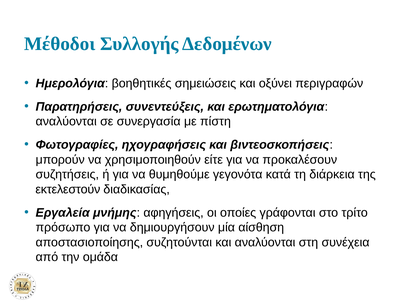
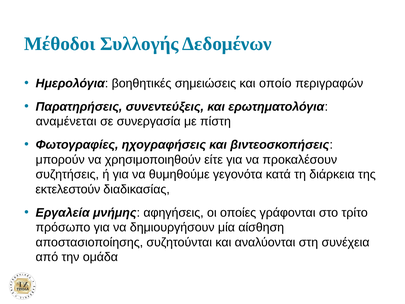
οξύνει: οξύνει -> οποίο
αναλύονται at (66, 121): αναλύονται -> αναμένεται
